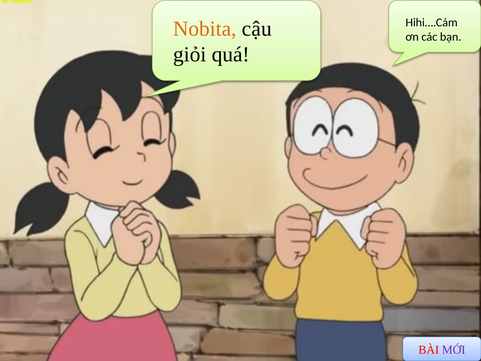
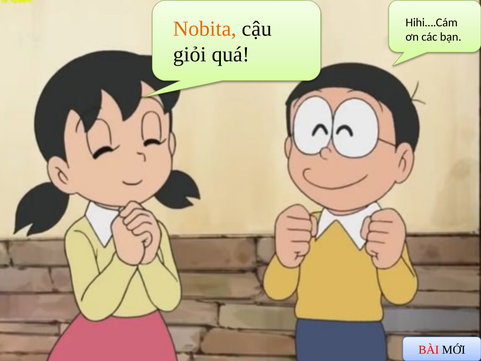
MỚI colour: purple -> black
